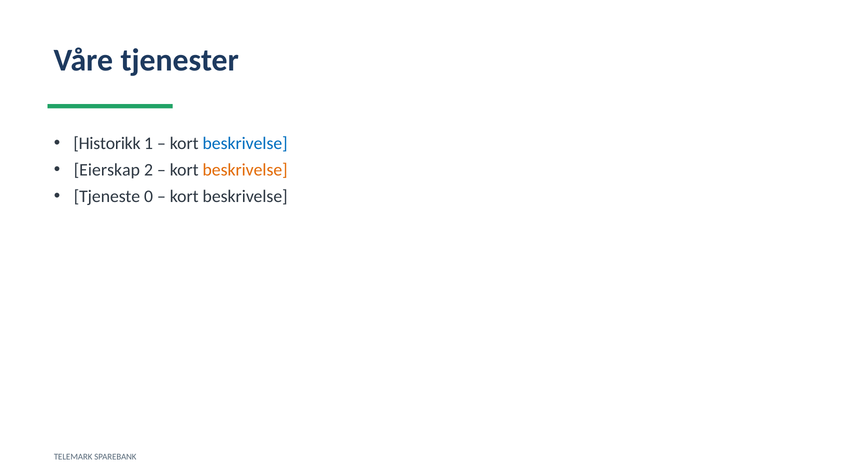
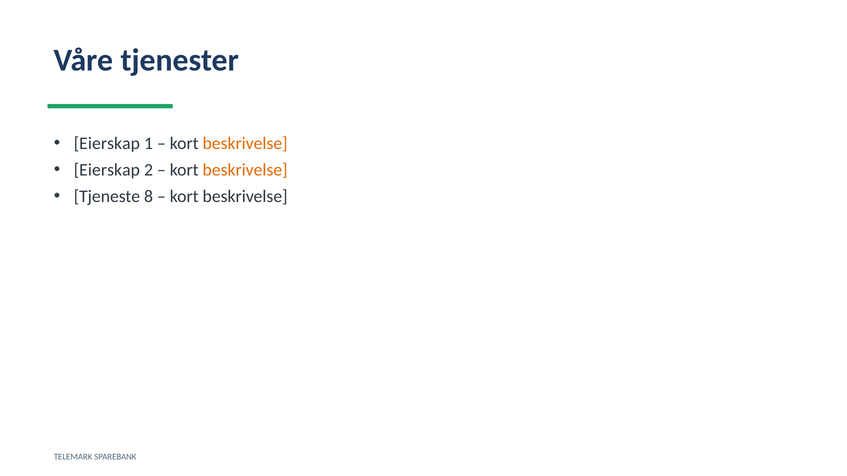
Historikk at (107, 143): Historikk -> Eierskap
beskrivelse at (245, 143) colour: blue -> orange
0: 0 -> 8
